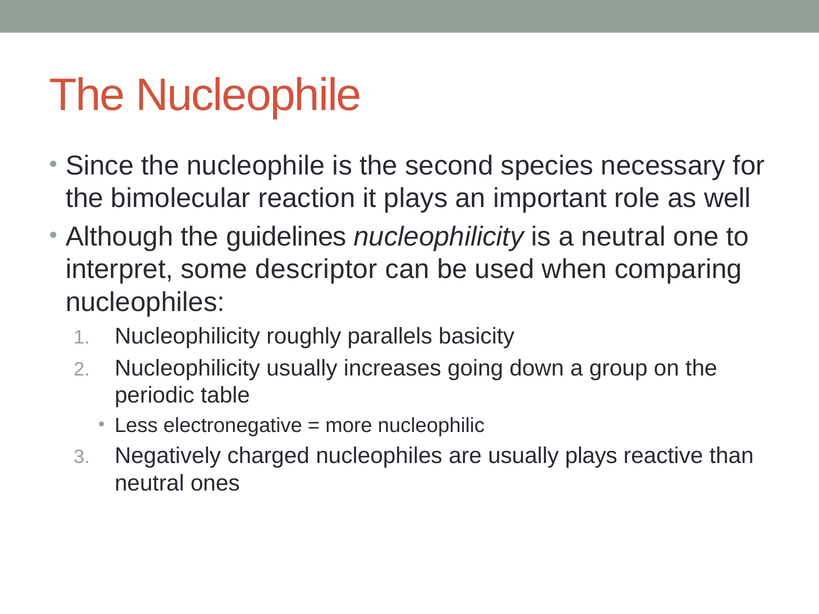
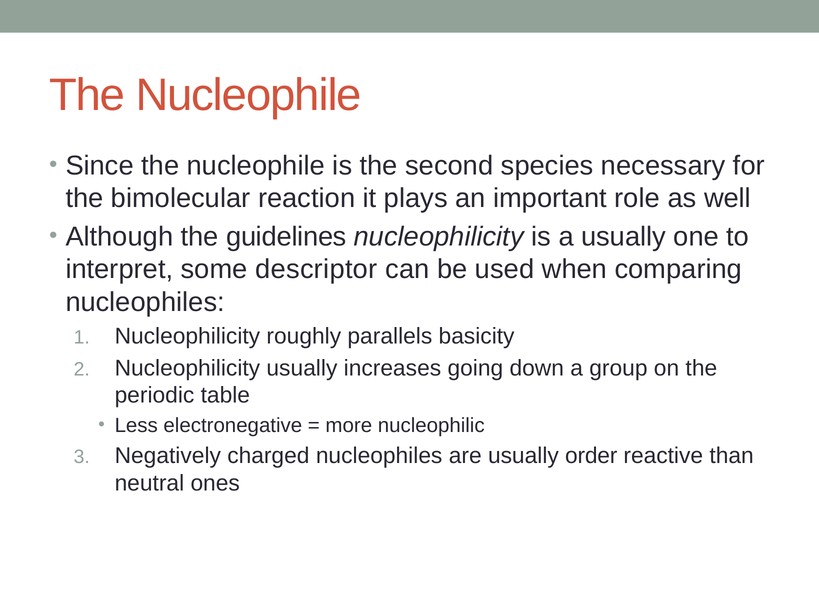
a neutral: neutral -> usually
usually plays: plays -> order
